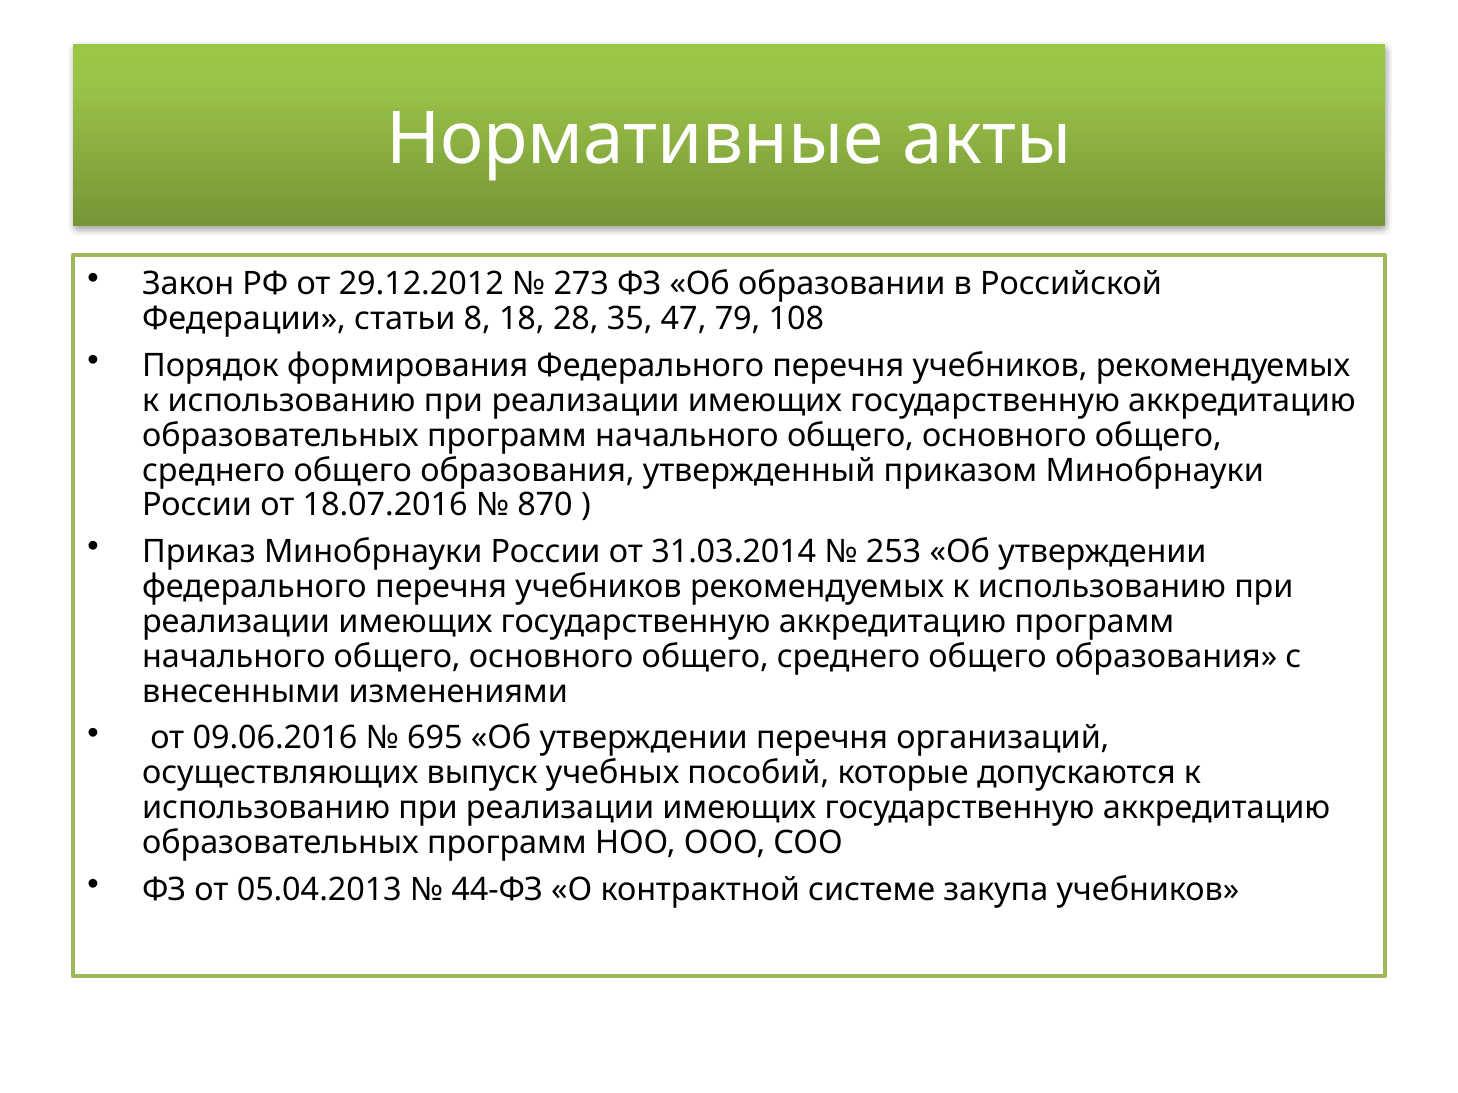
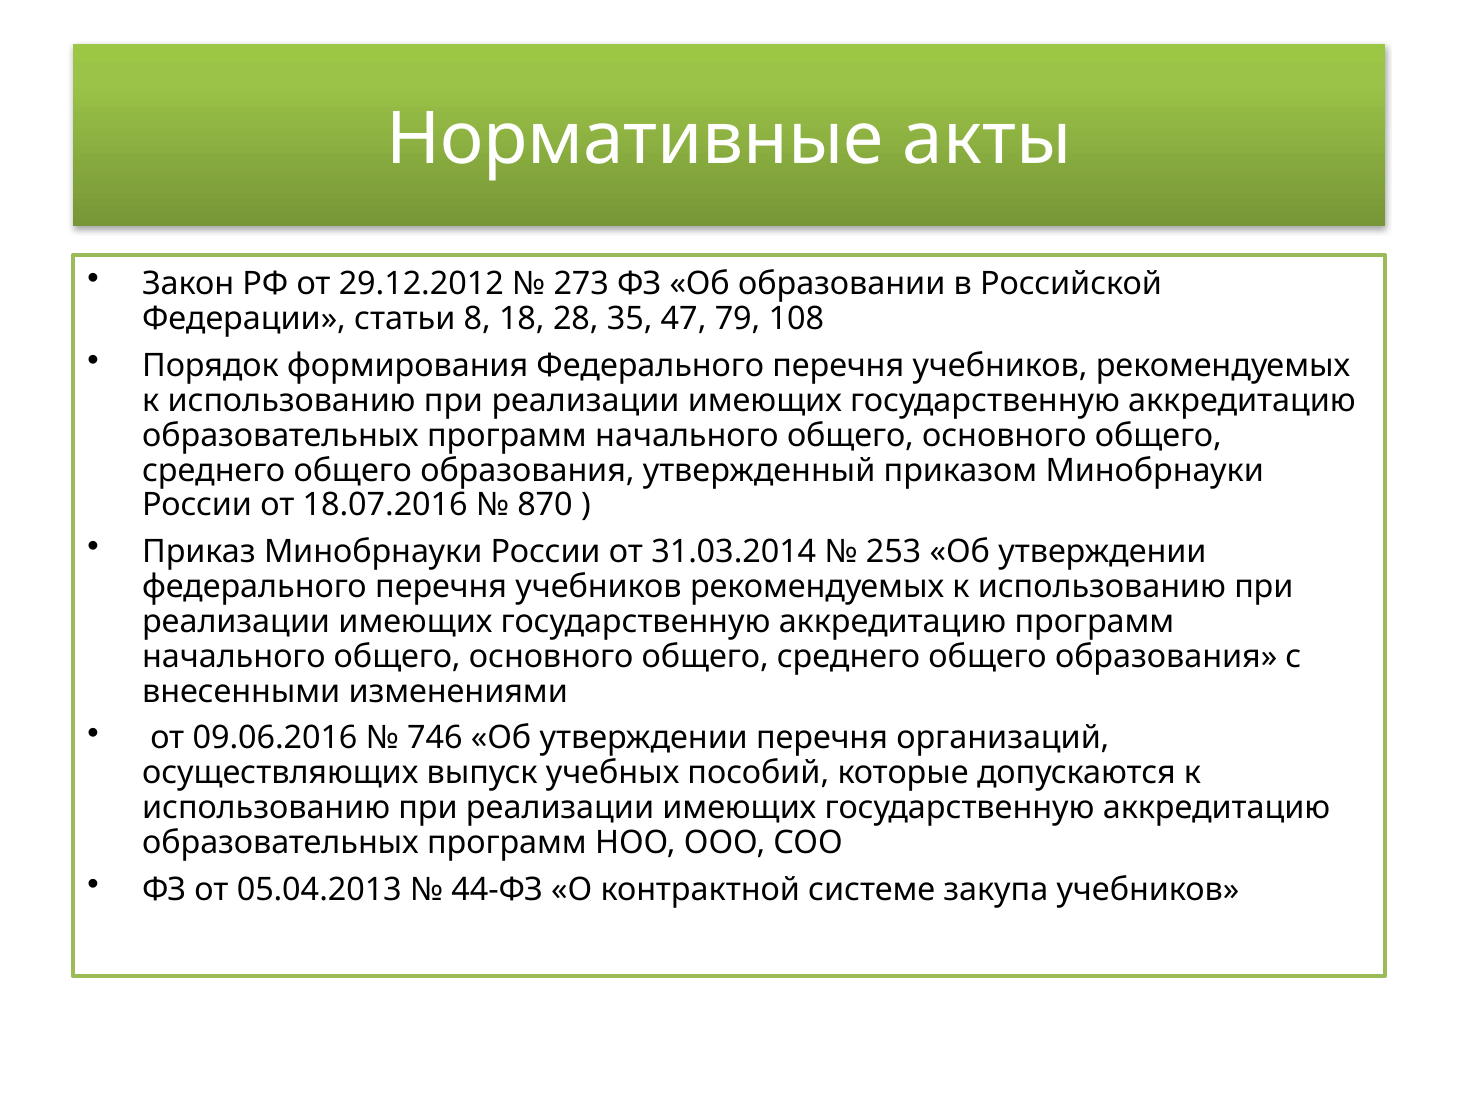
695: 695 -> 746
